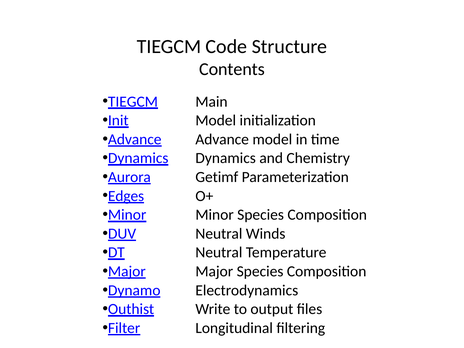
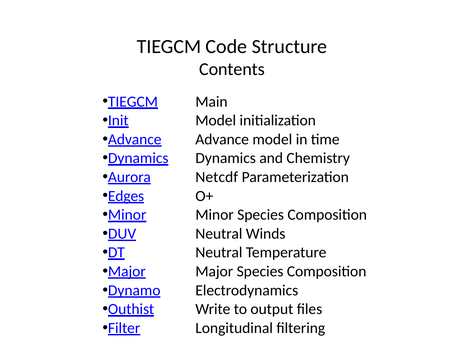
Getimf: Getimf -> Netcdf
